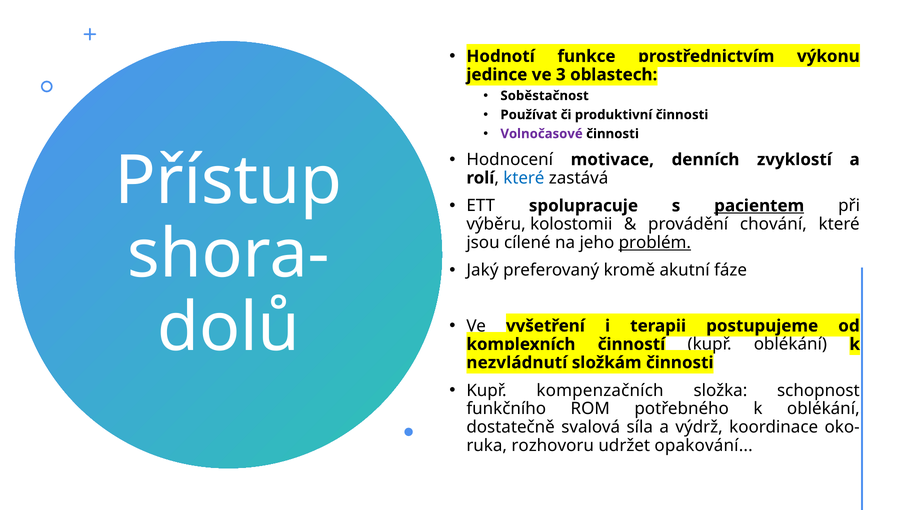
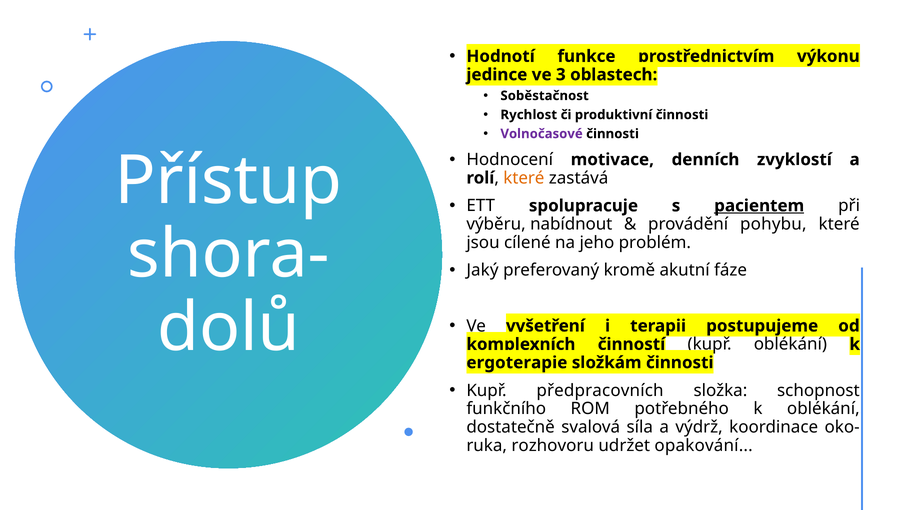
Používat: Používat -> Rychlost
které at (524, 178) colour: blue -> orange
kolostomii: kolostomii -> nabídnout
chování: chování -> pohybu
problém underline: present -> none
nezvládnutí: nezvládnutí -> ergoterapie
kompenzačních: kompenzačních -> předpracovních
